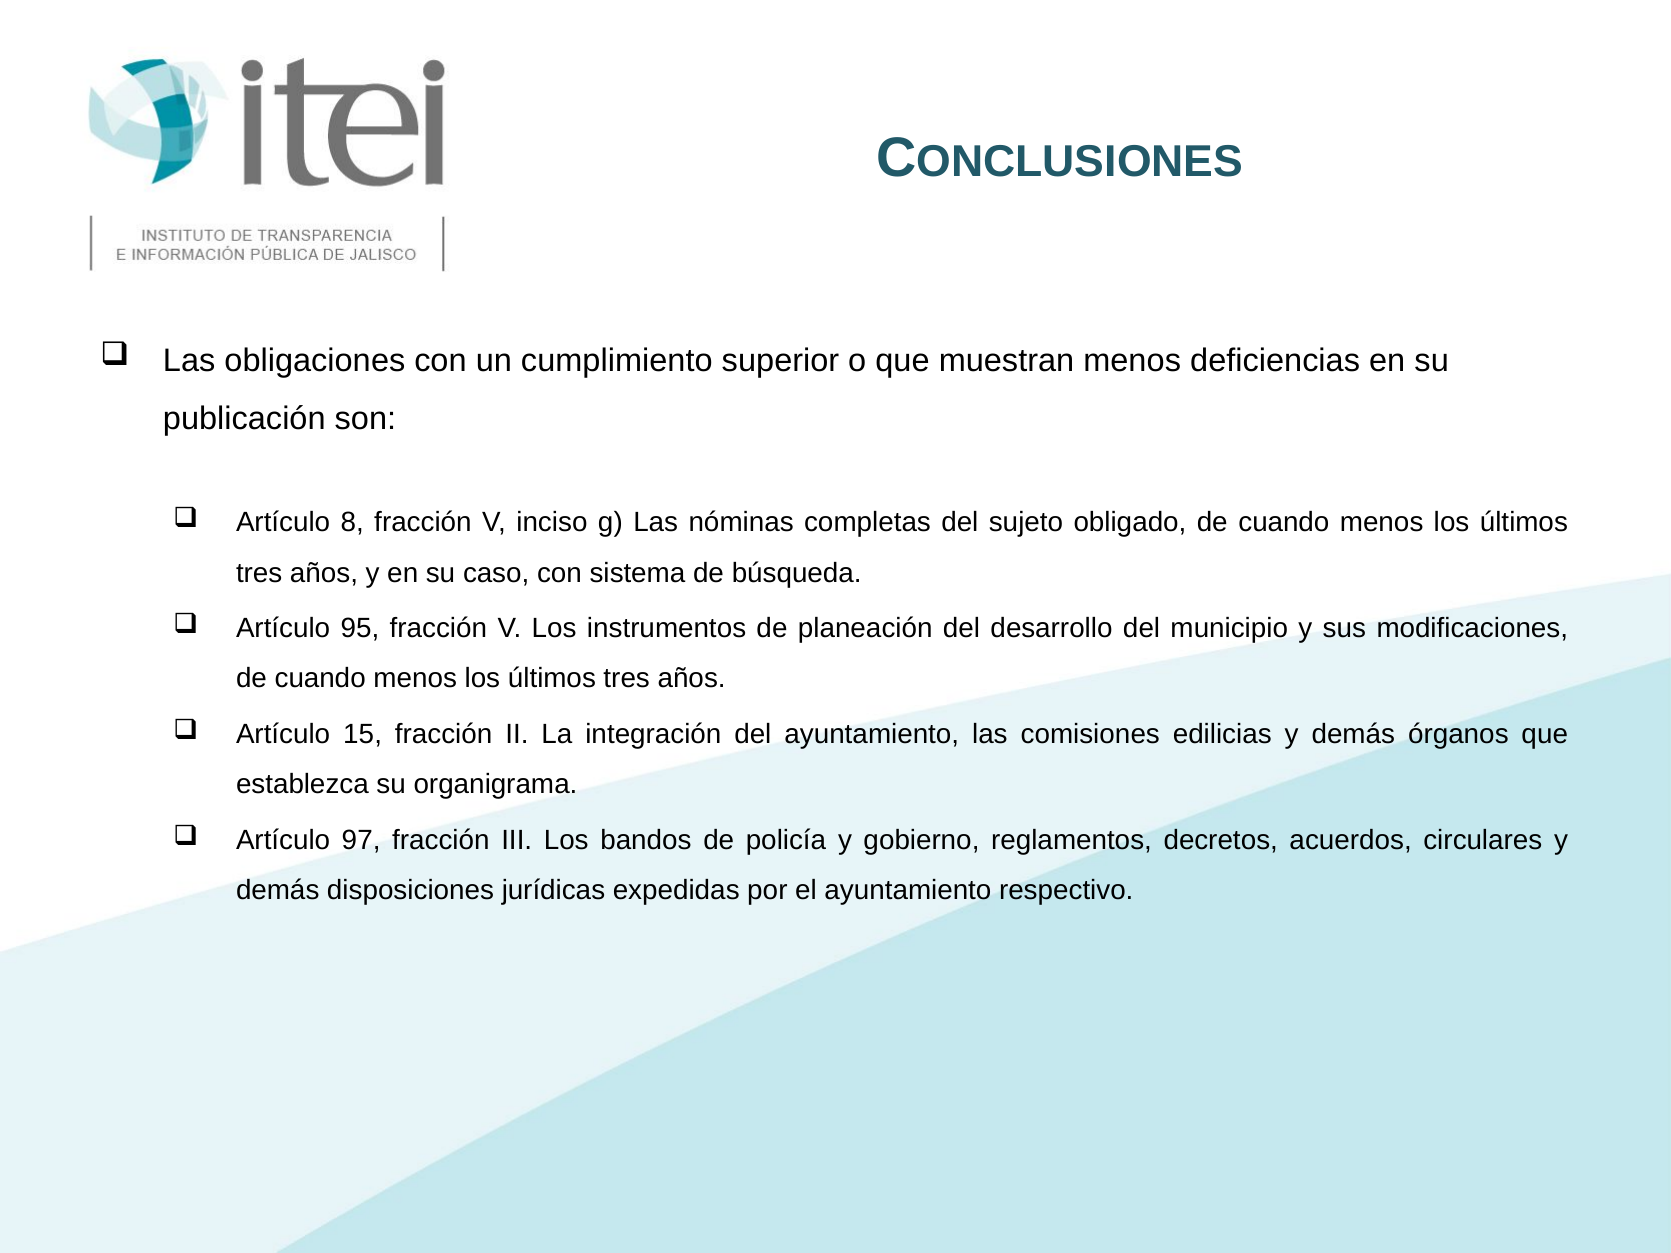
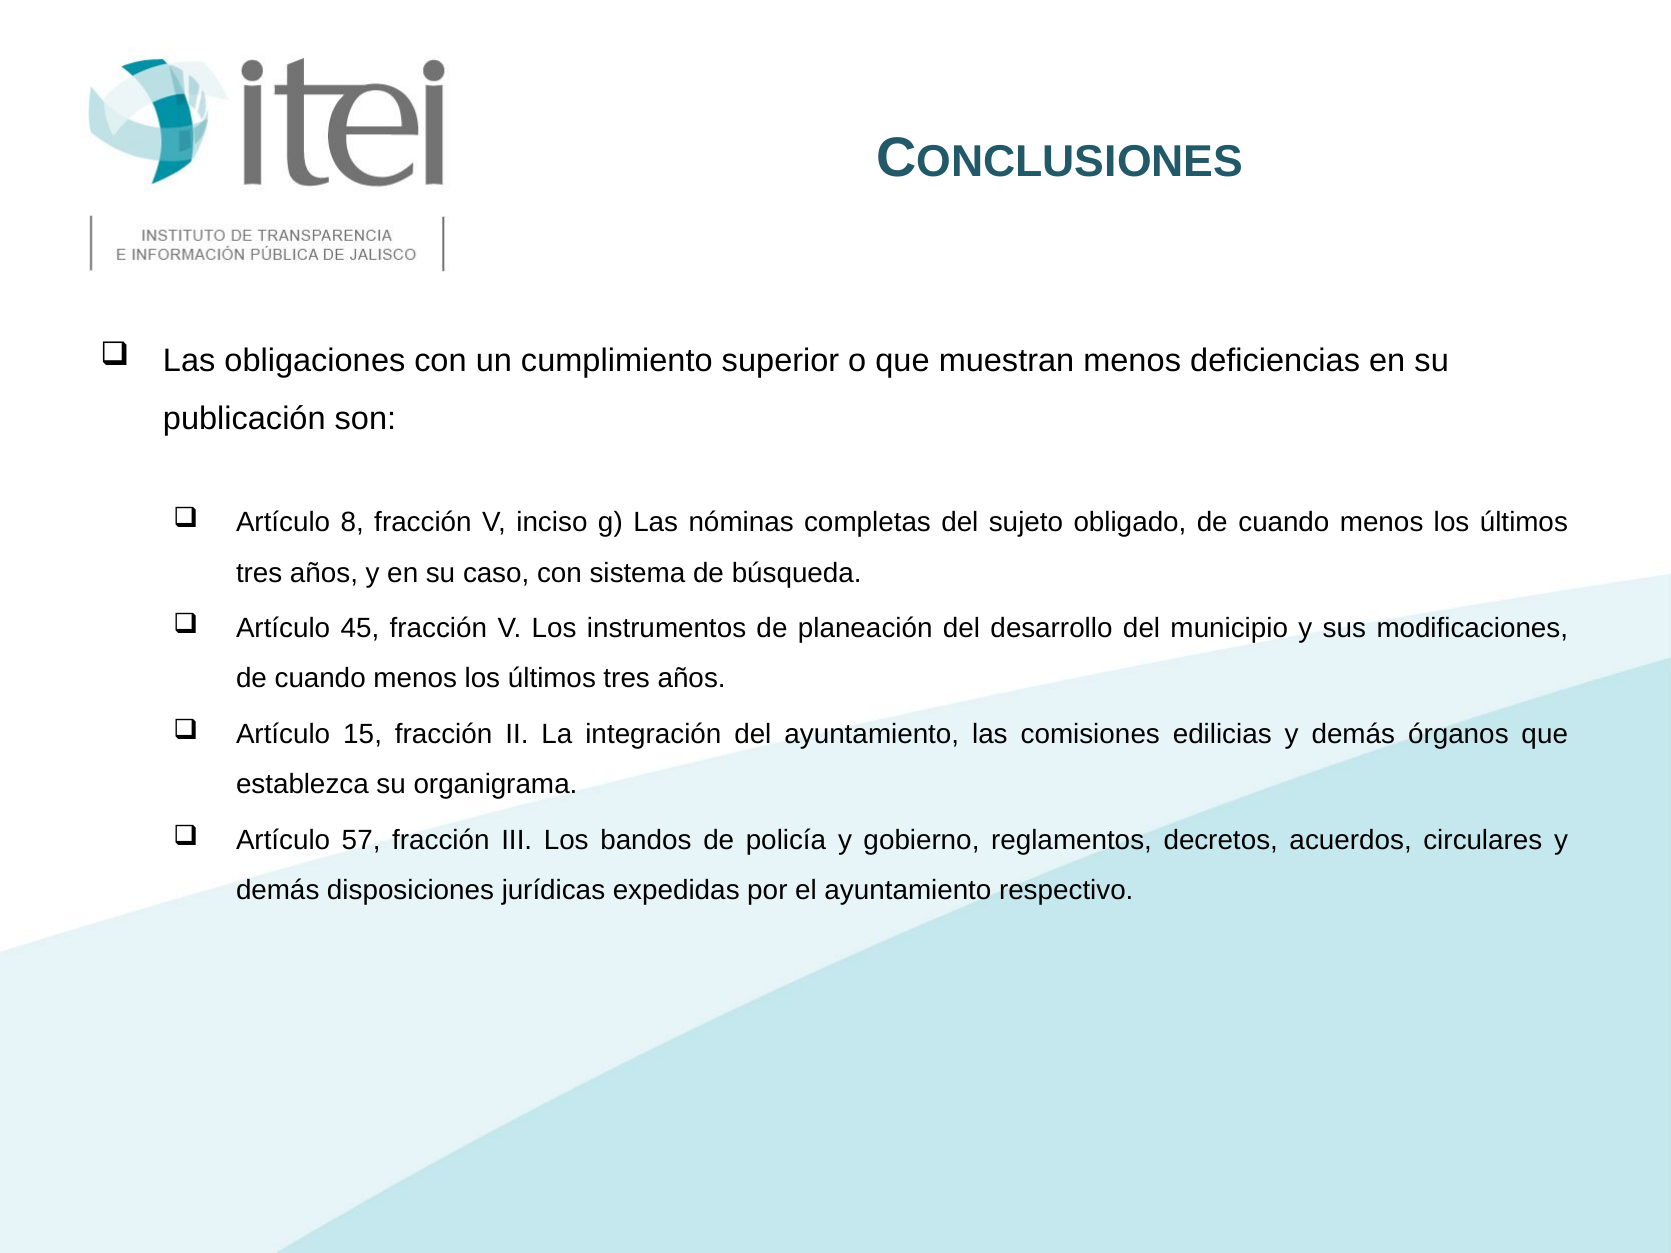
95: 95 -> 45
97: 97 -> 57
